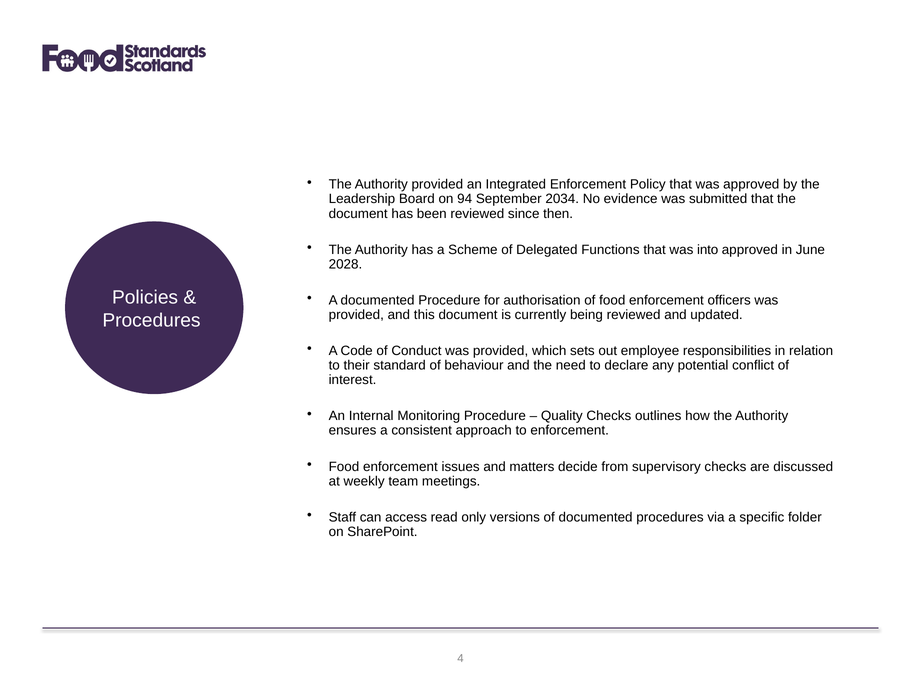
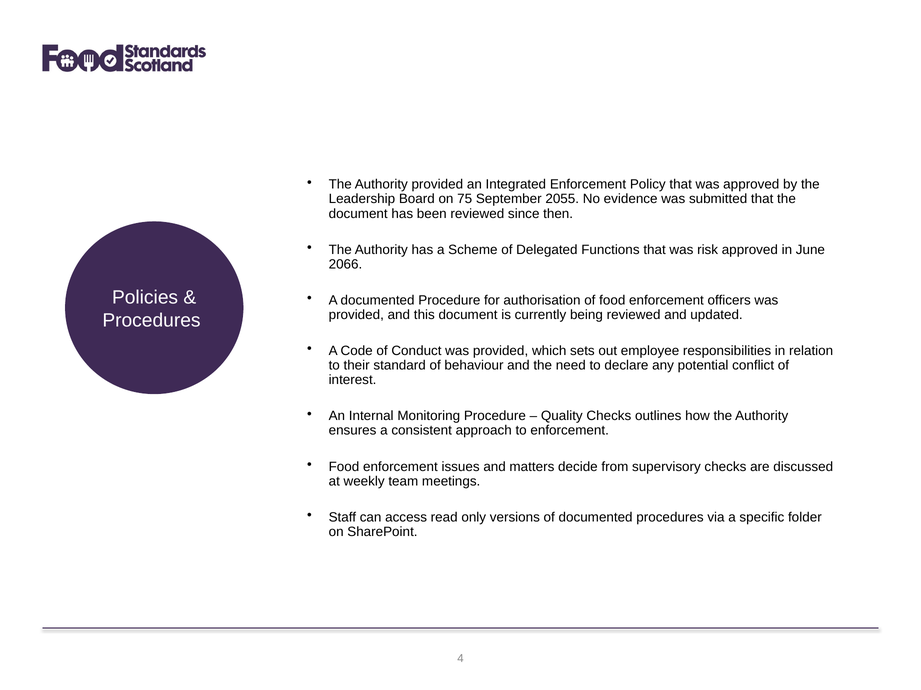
94: 94 -> 75
2034: 2034 -> 2055
into: into -> risk
2028: 2028 -> 2066
